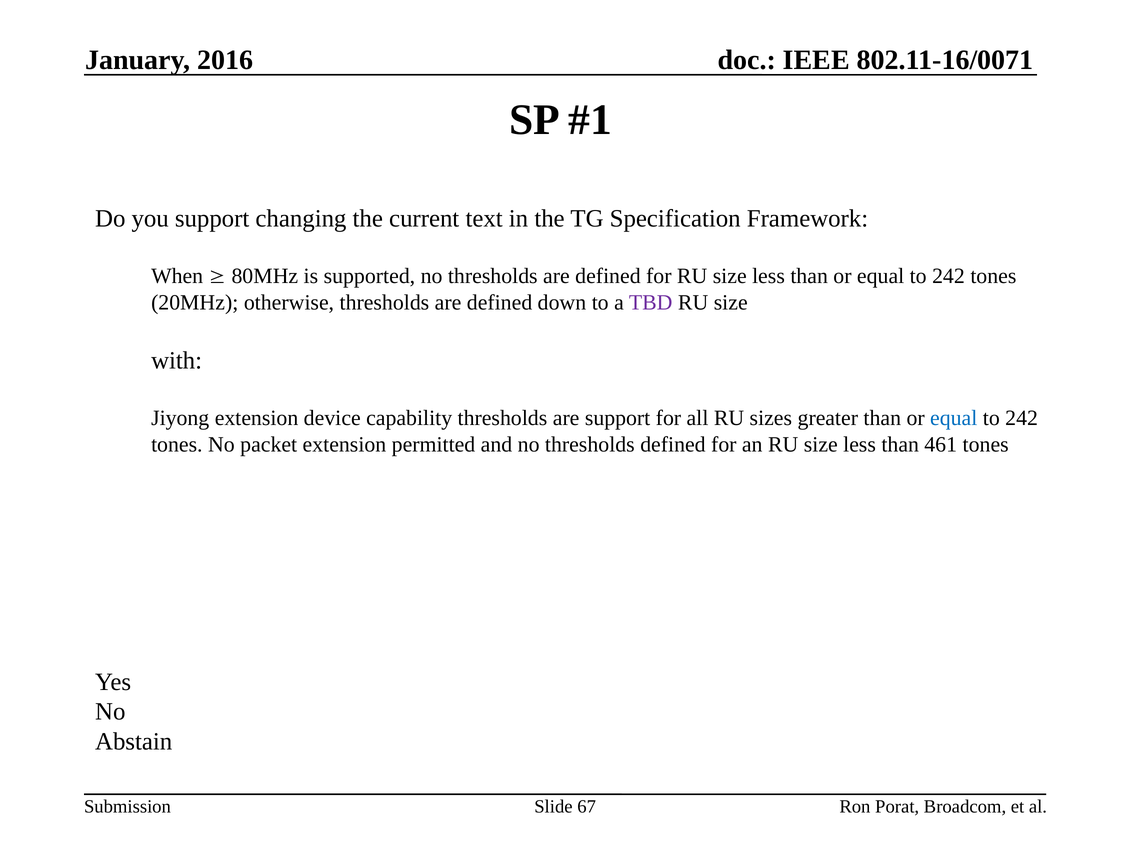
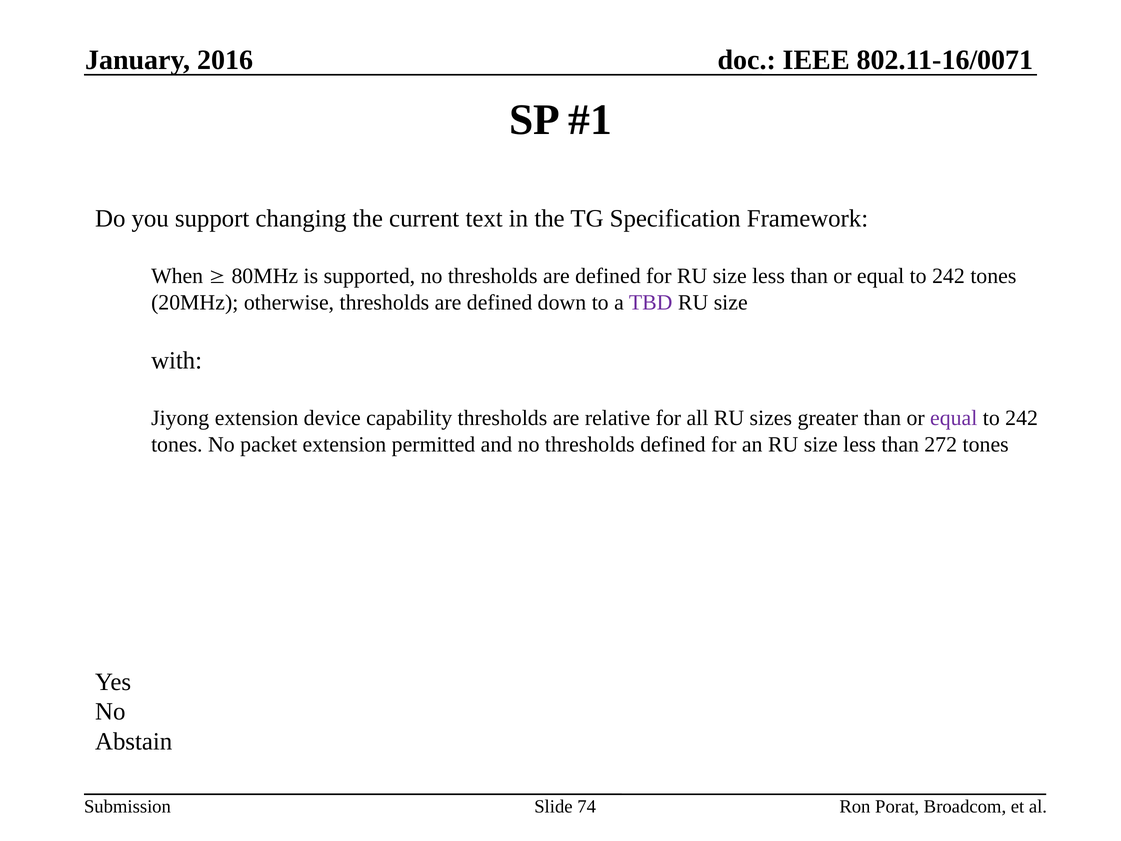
are support: support -> relative
equal at (954, 418) colour: blue -> purple
461: 461 -> 272
67: 67 -> 74
